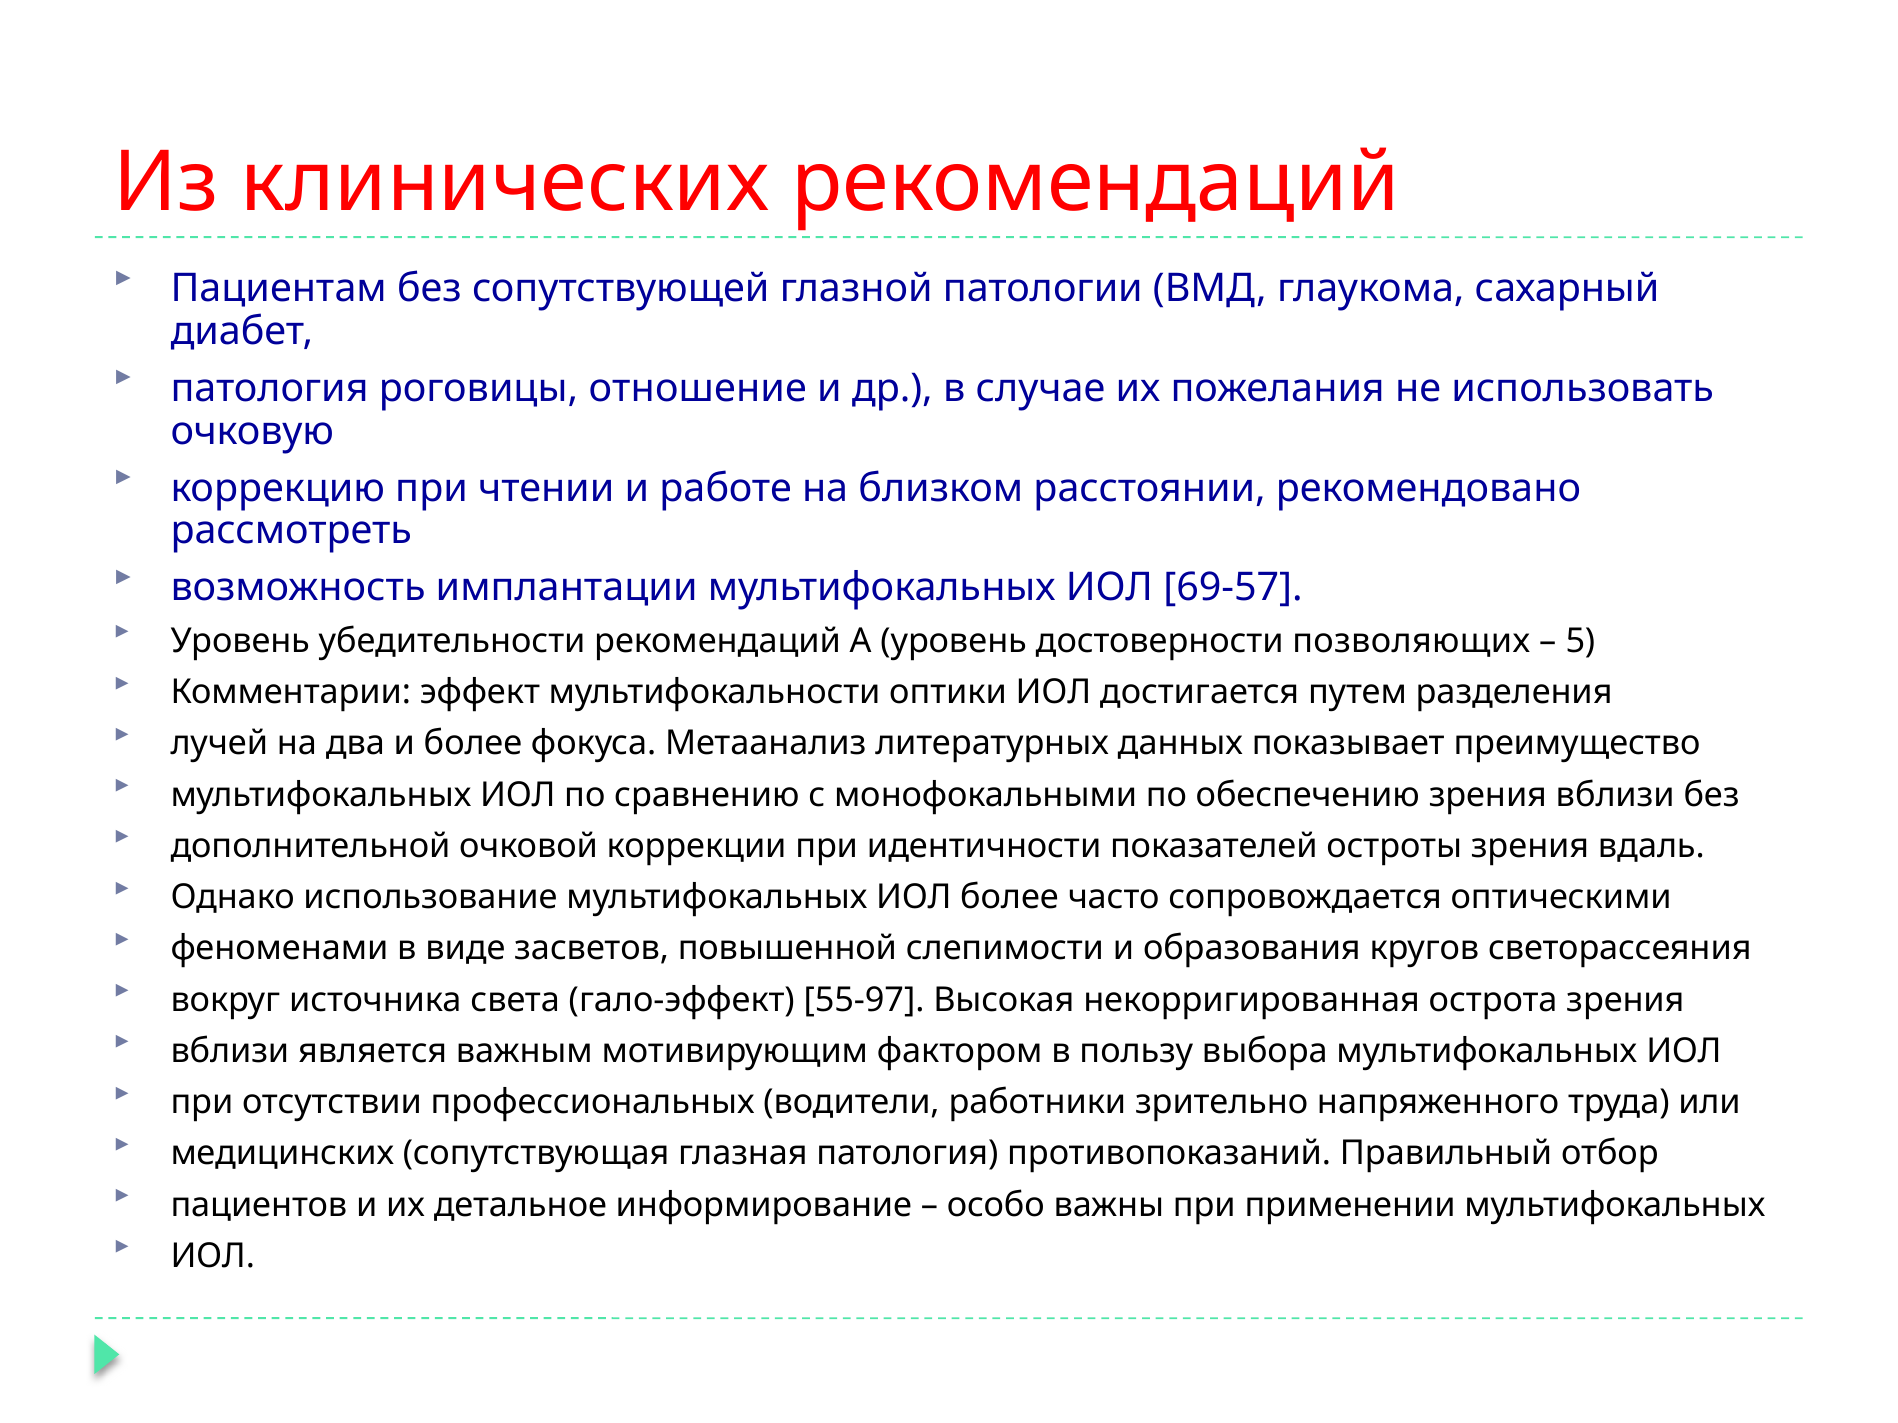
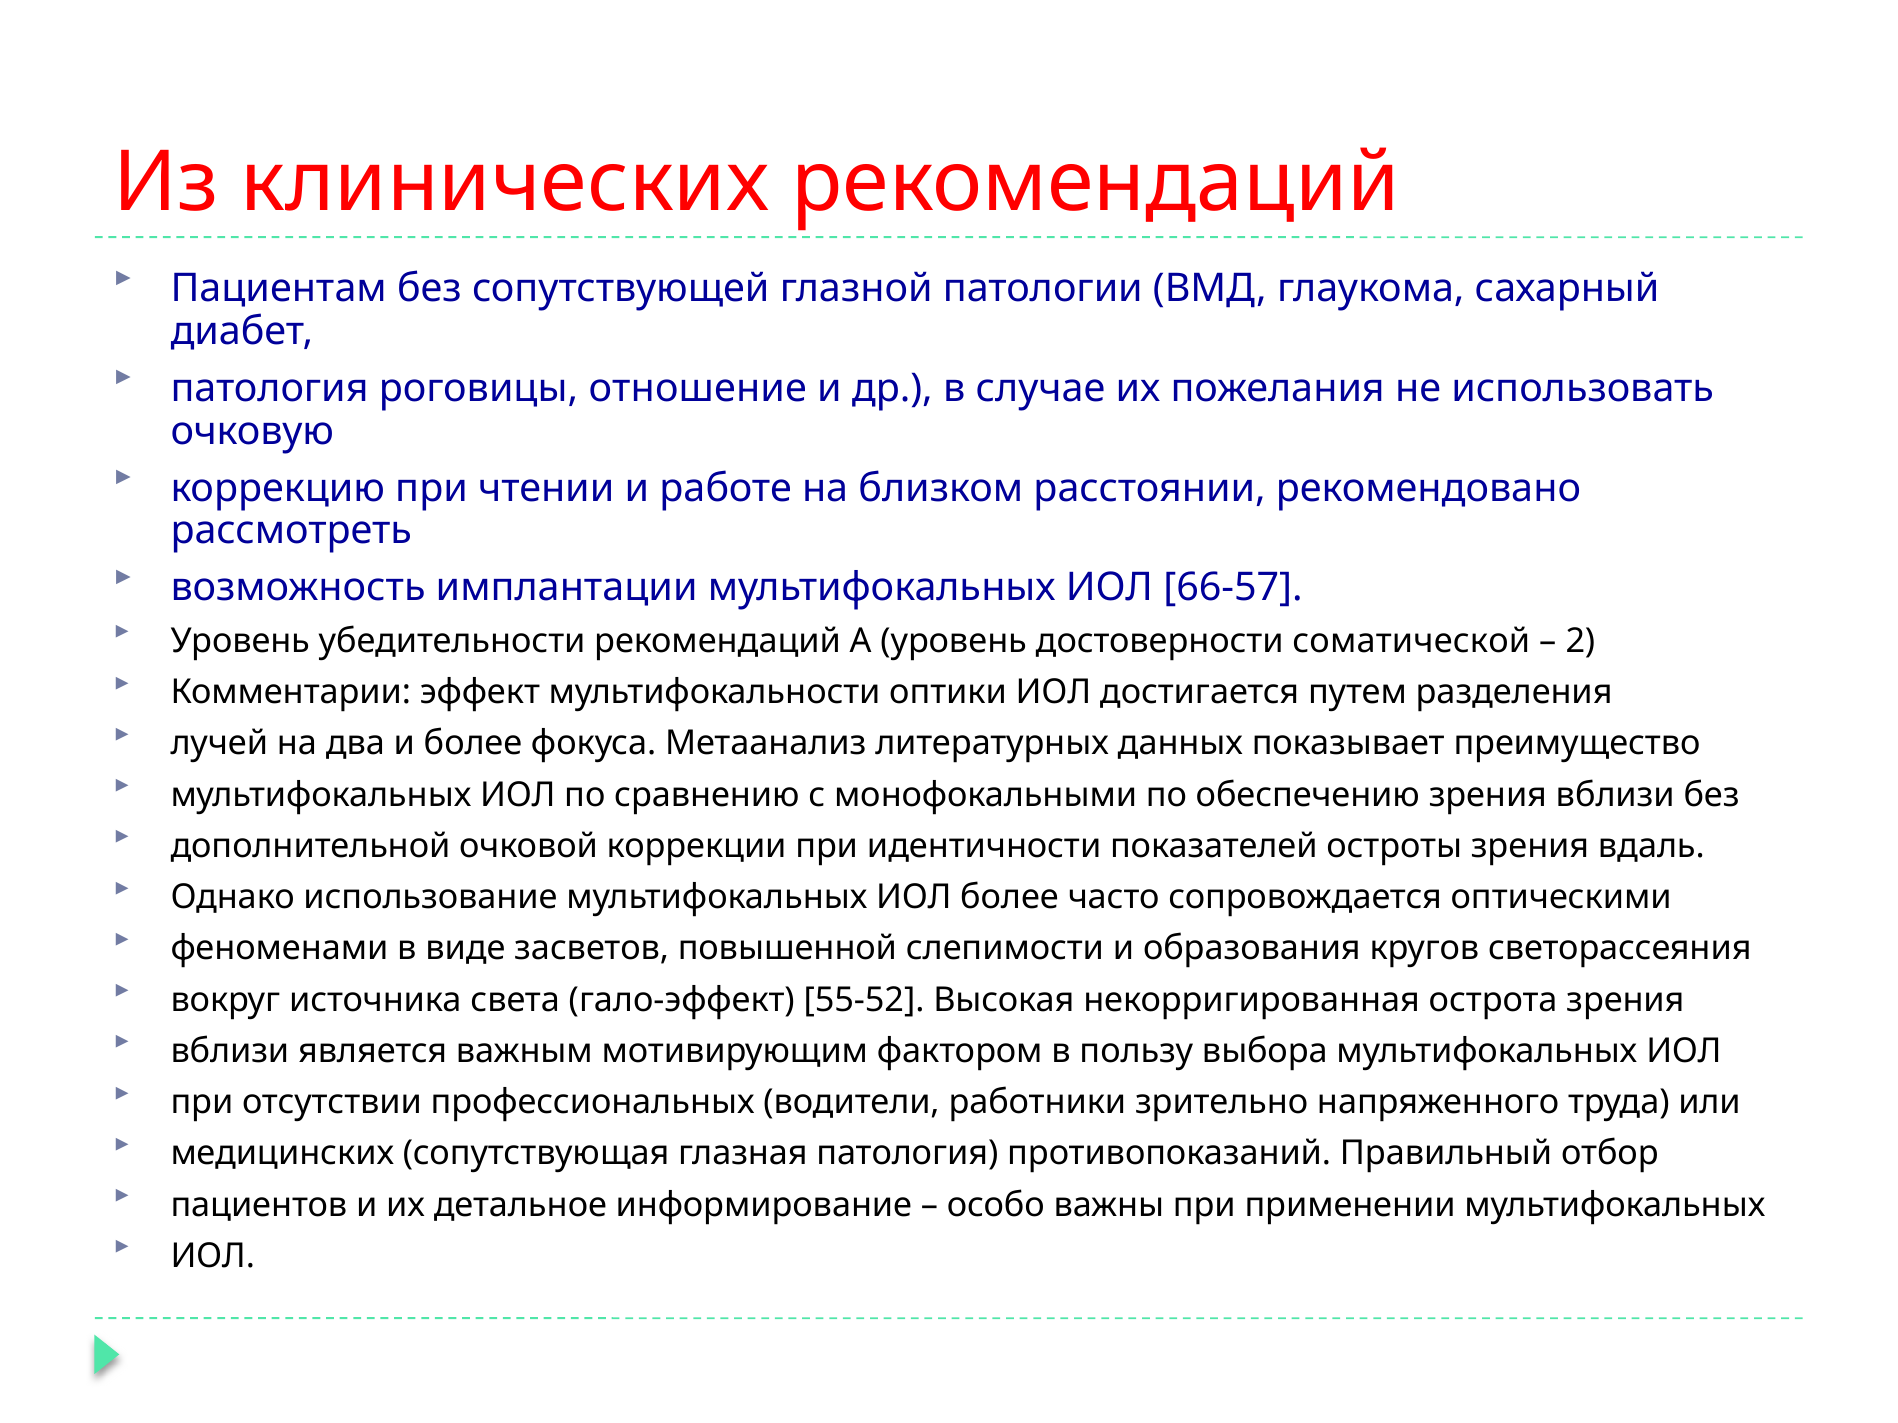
69-57: 69-57 -> 66-57
позволяющих: позволяющих -> соматической
5: 5 -> 2
55-97: 55-97 -> 55-52
